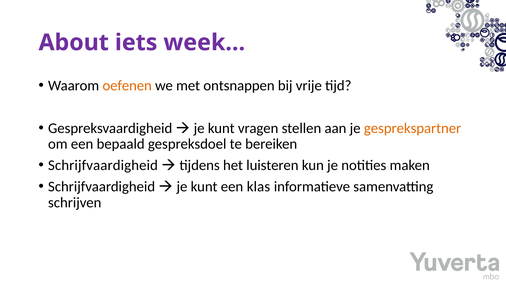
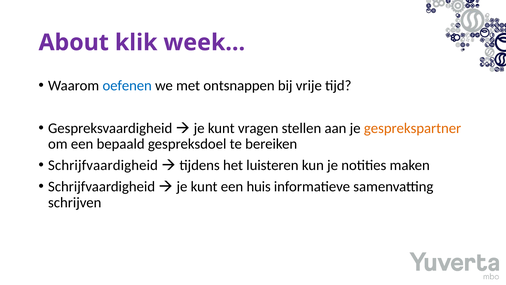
iets: iets -> klik
oefenen colour: orange -> blue
klas: klas -> huis
